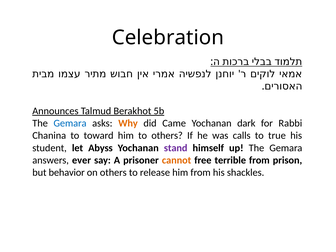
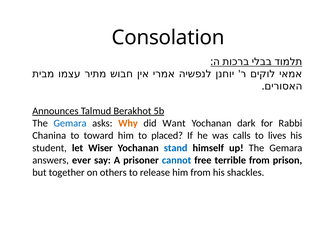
Celebration: Celebration -> Consolation
Came: Came -> Want
to others: others -> placed
true: true -> lives
Abyss: Abyss -> Wiser
stand colour: purple -> blue
cannot colour: orange -> blue
behavior: behavior -> together
